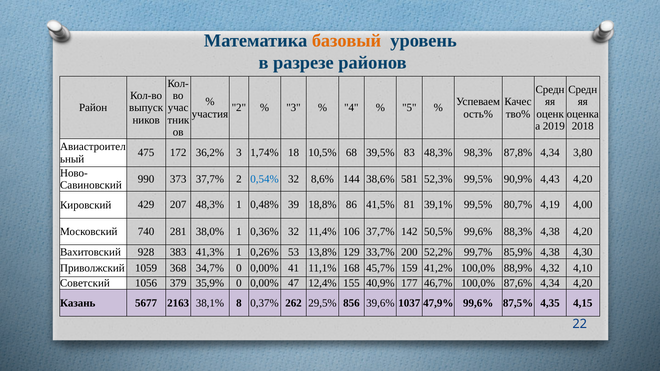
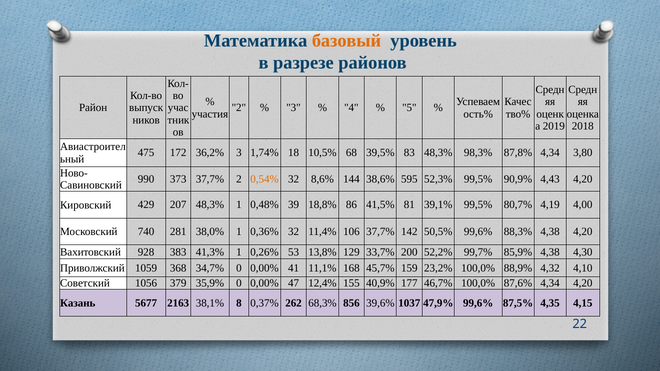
0,54% colour: blue -> orange
581: 581 -> 595
41,2%: 41,2% -> 23,2%
29,5%: 29,5% -> 68,3%
